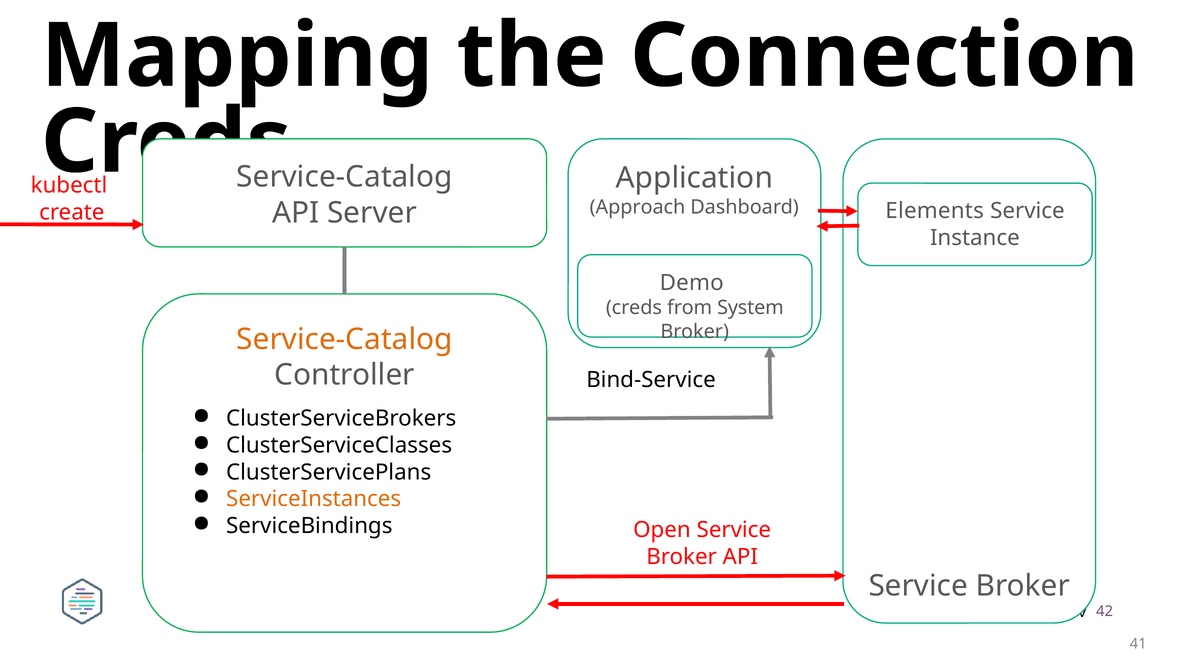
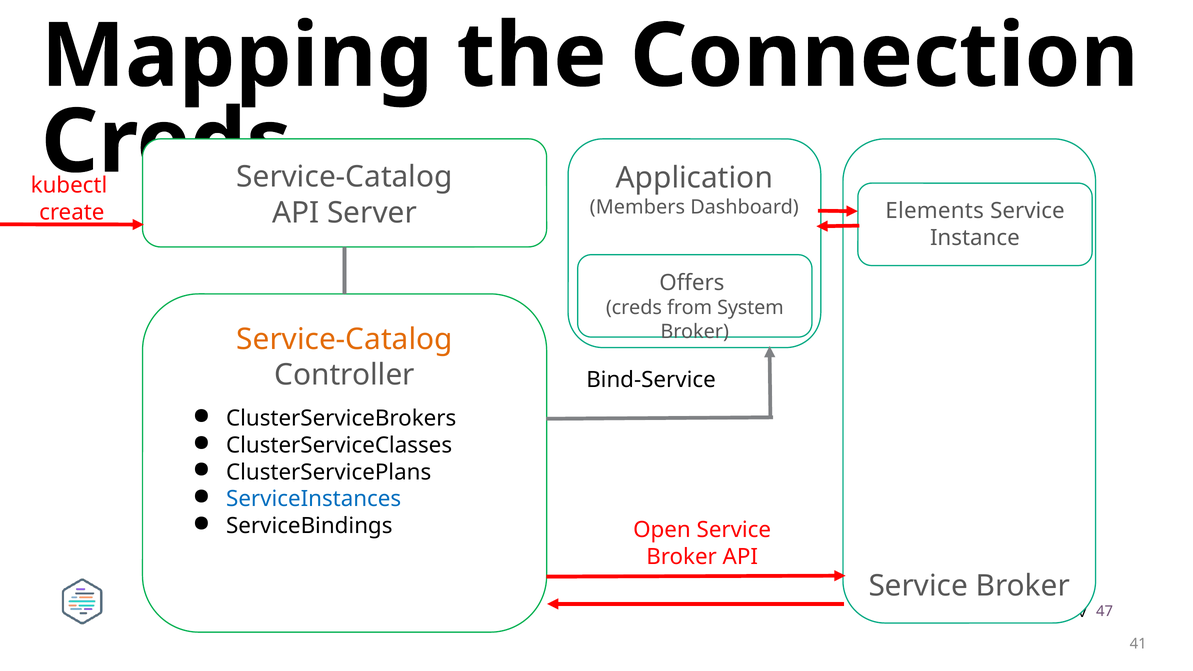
Approach: Approach -> Members
Demo: Demo -> Offers
ServiceInstances colour: orange -> blue
42: 42 -> 47
